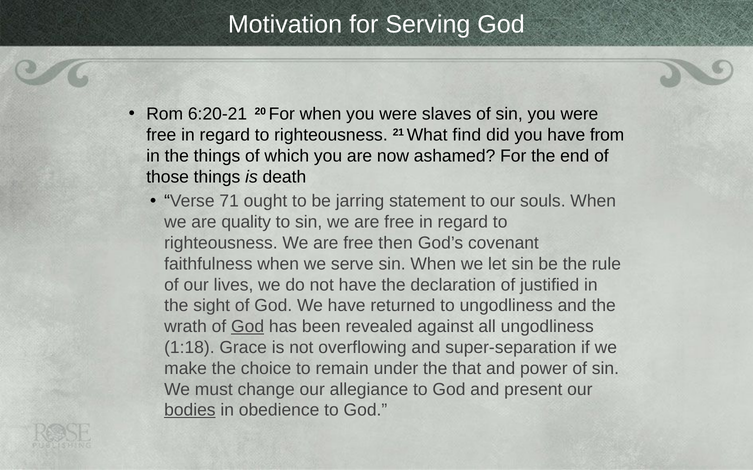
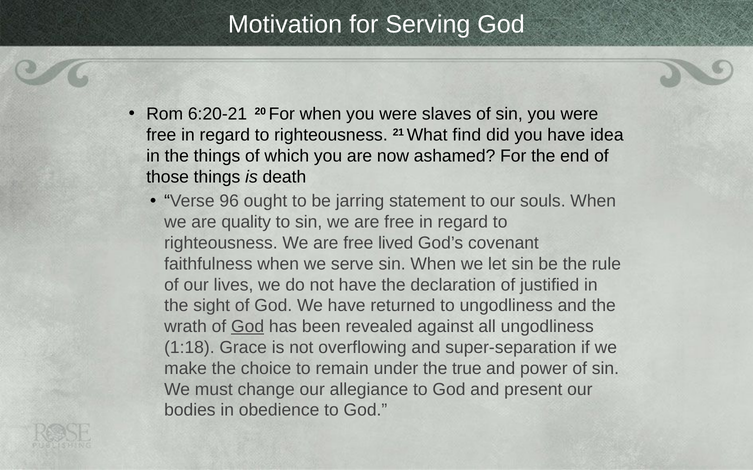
from: from -> idea
71: 71 -> 96
then: then -> lived
that: that -> true
bodies underline: present -> none
